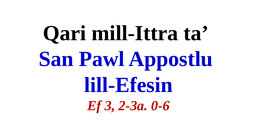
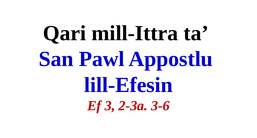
0-6: 0-6 -> 3-6
